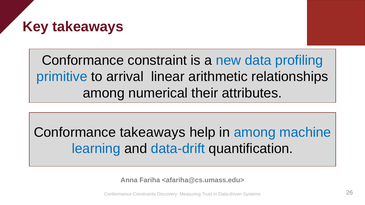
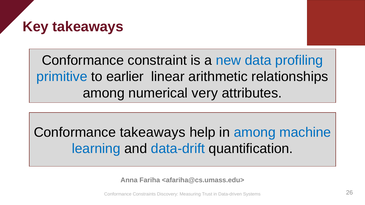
arrival: arrival -> earlier
their: their -> very
